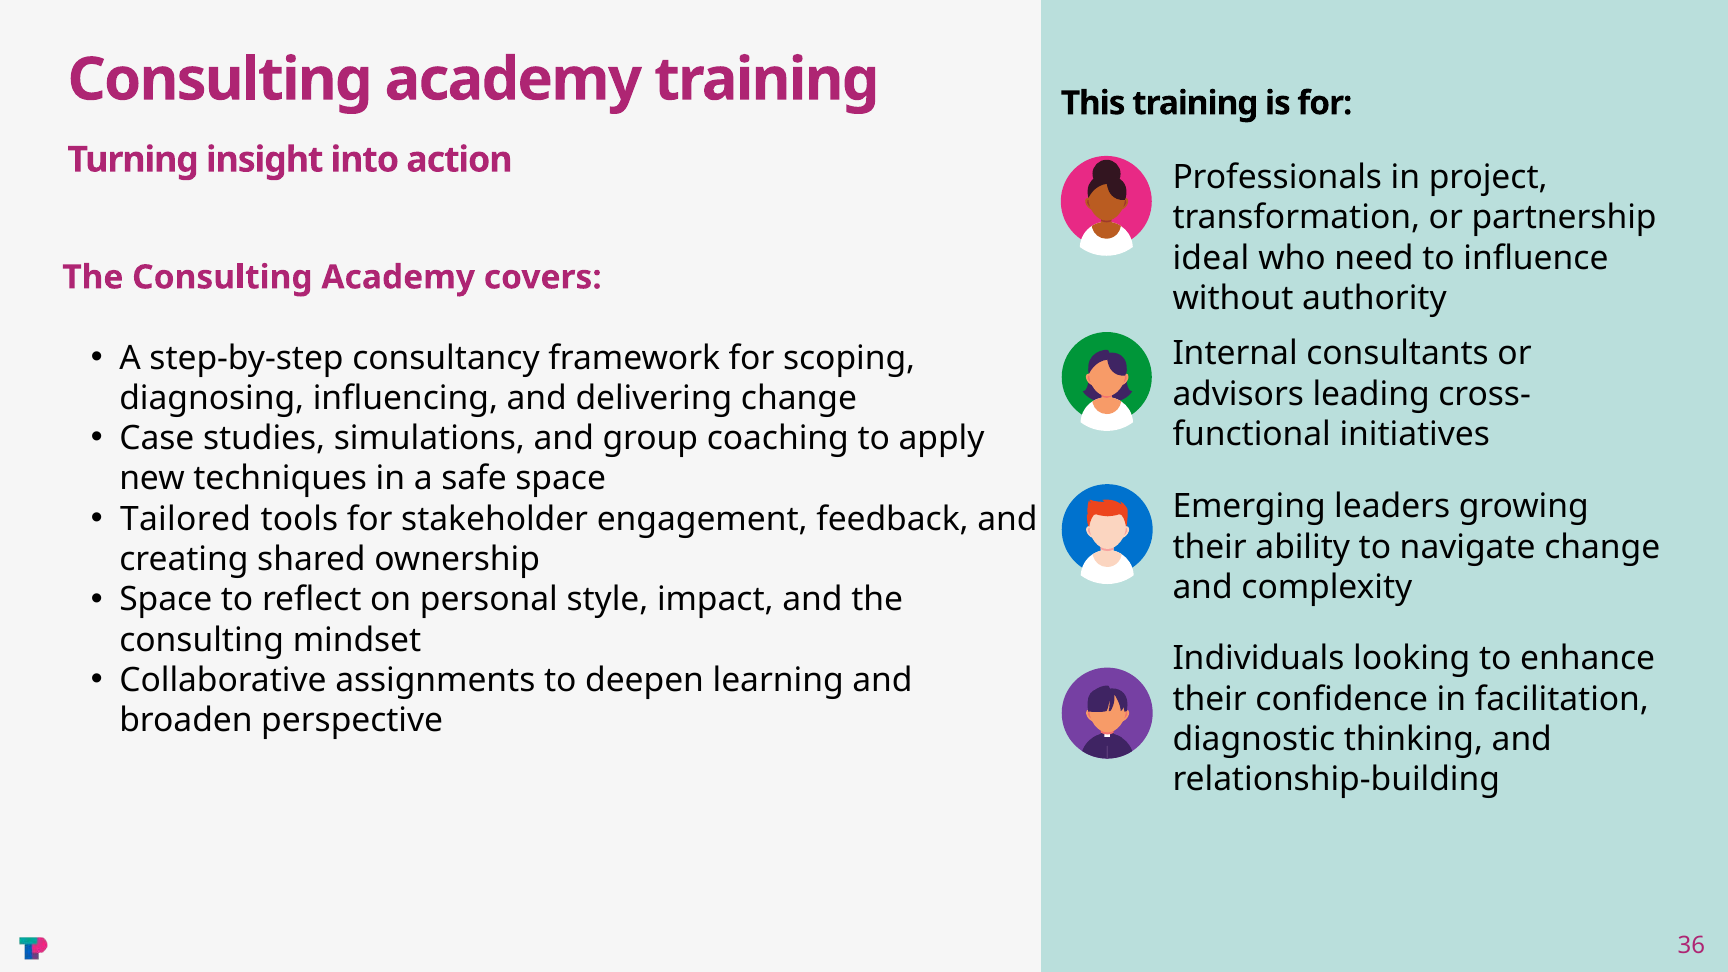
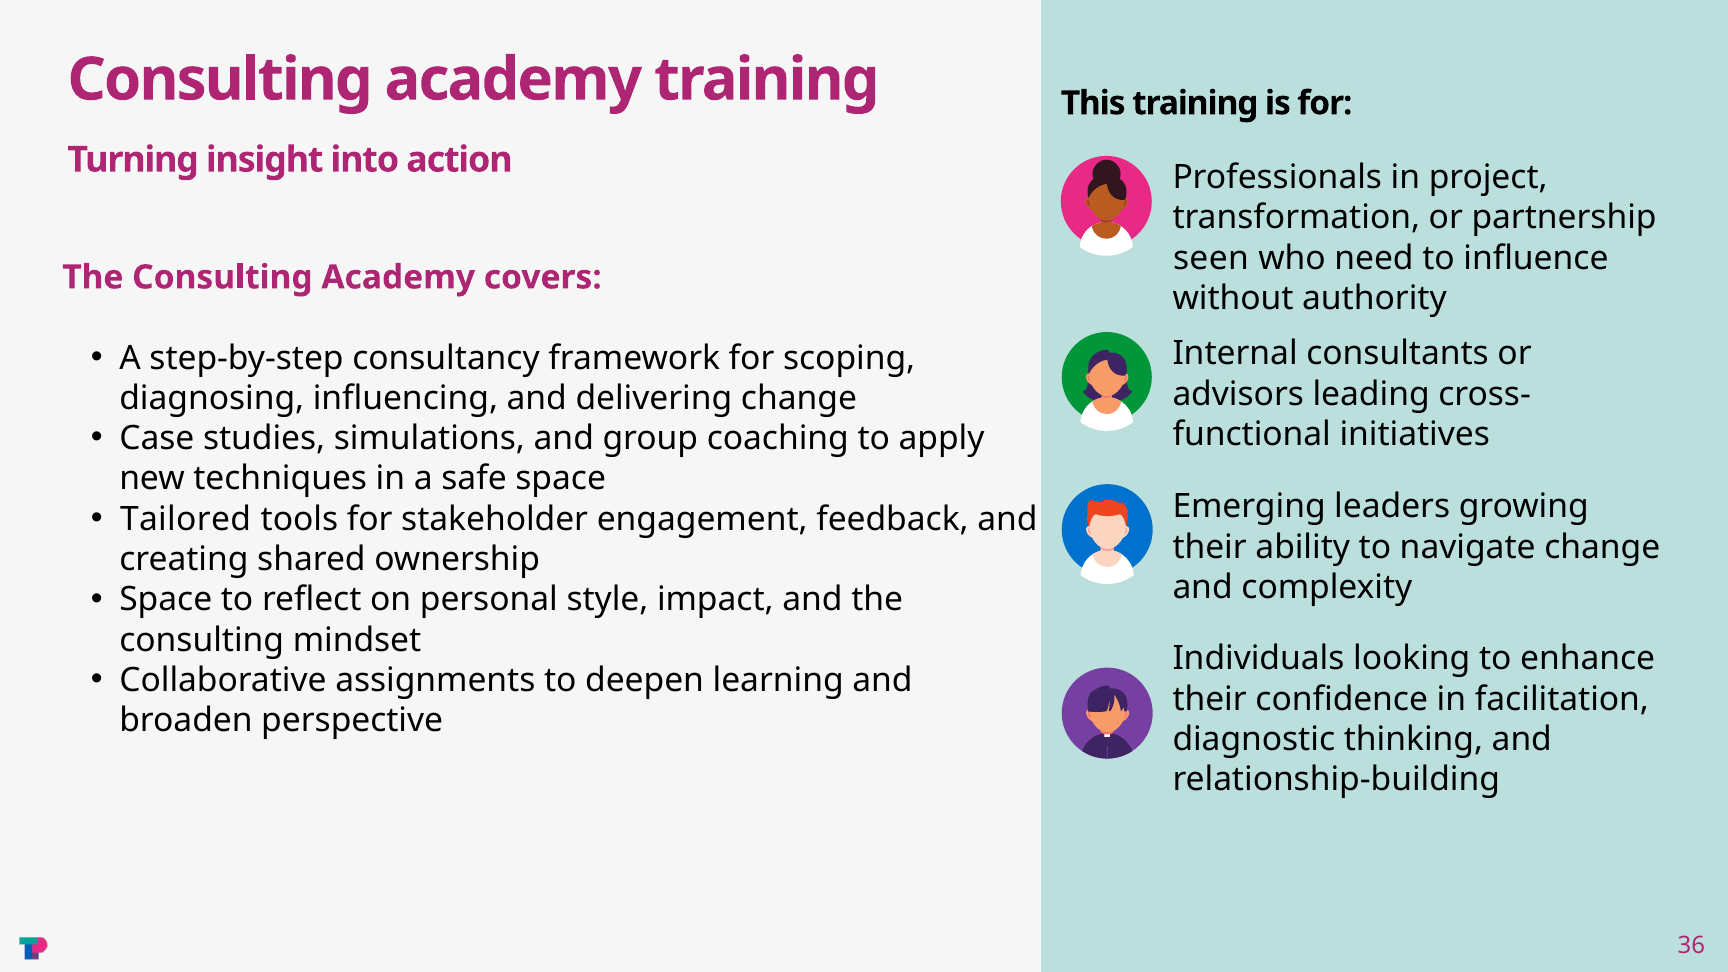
ideal: ideal -> seen
